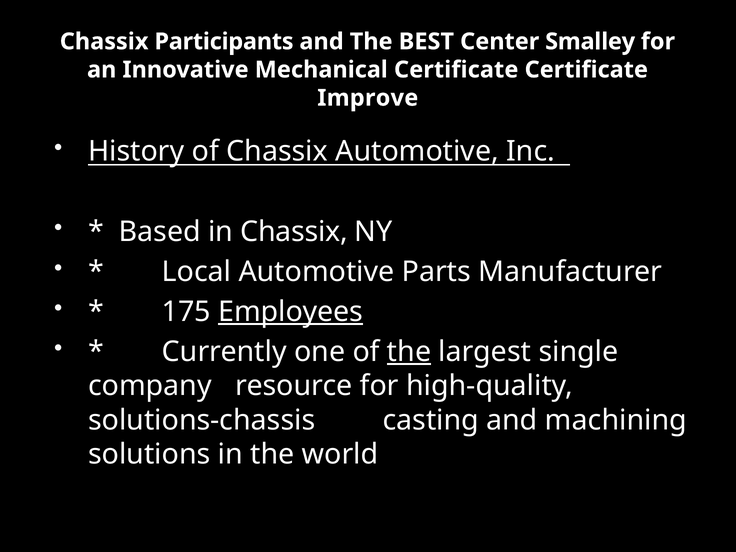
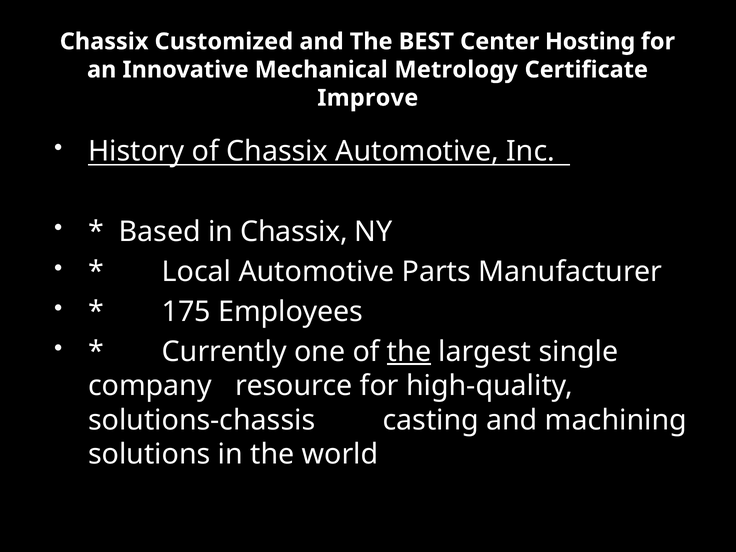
Participants: Participants -> Customized
Smalley: Smalley -> Hosting
Mechanical Certificate: Certificate -> Metrology
Employees underline: present -> none
